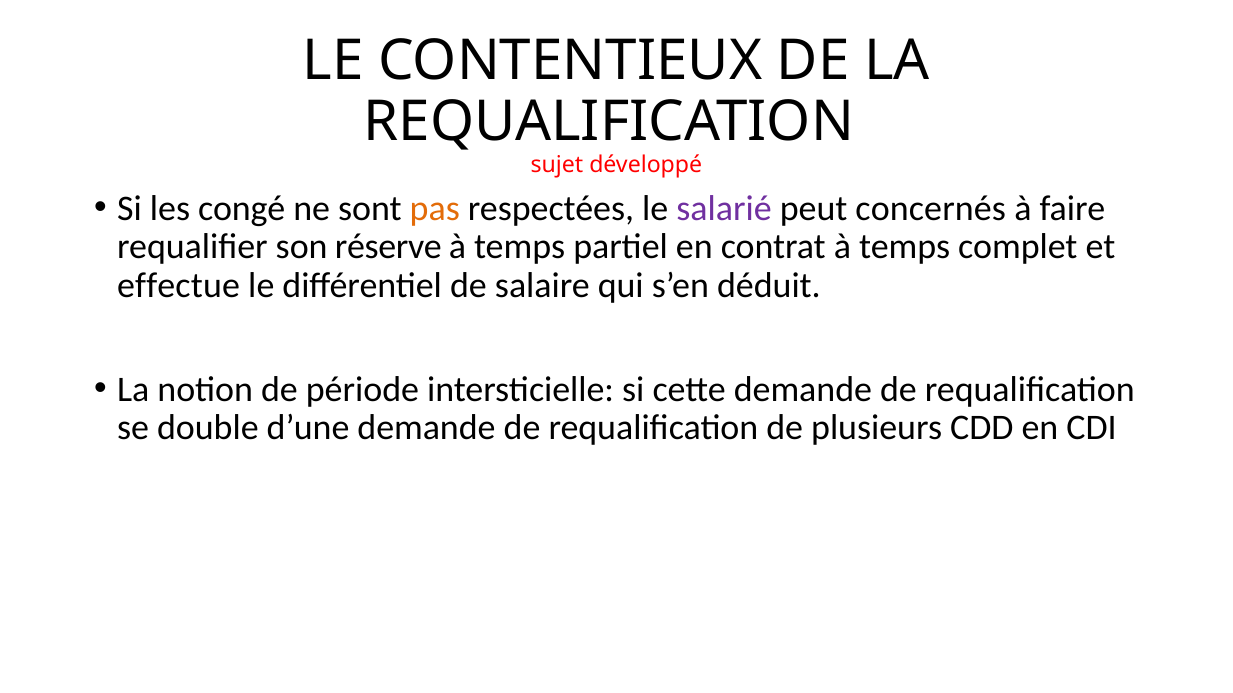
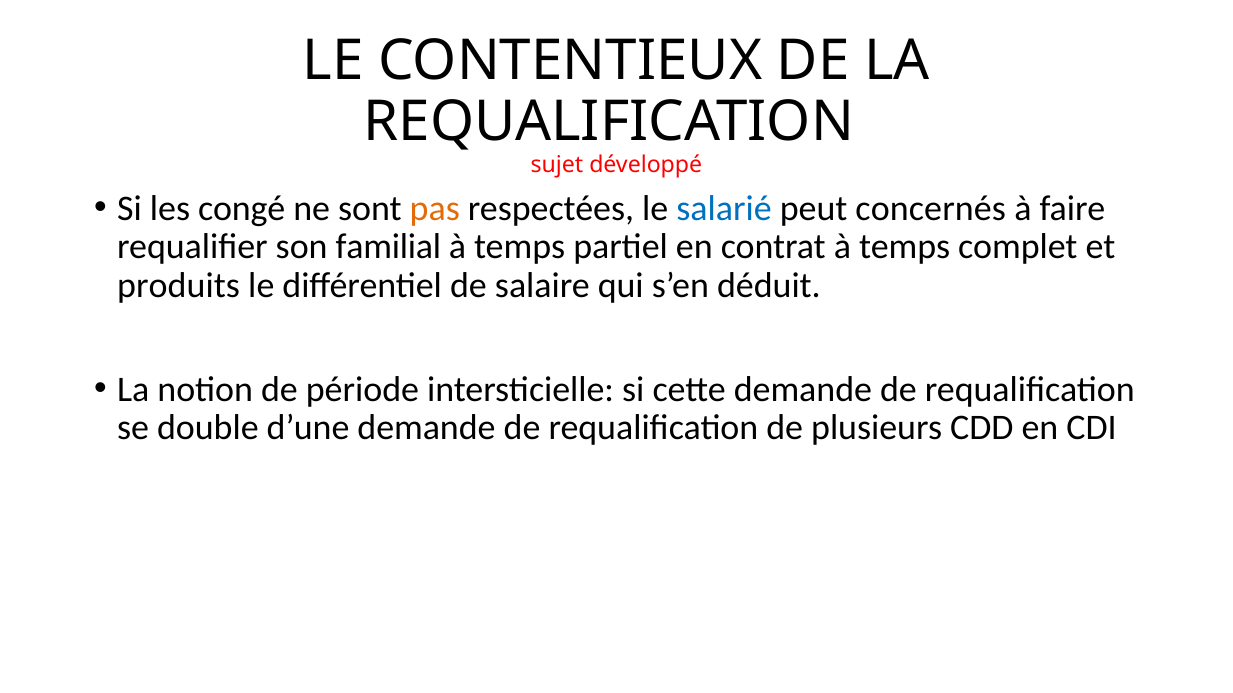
salarié colour: purple -> blue
réserve: réserve -> familial
effectue: effectue -> produits
